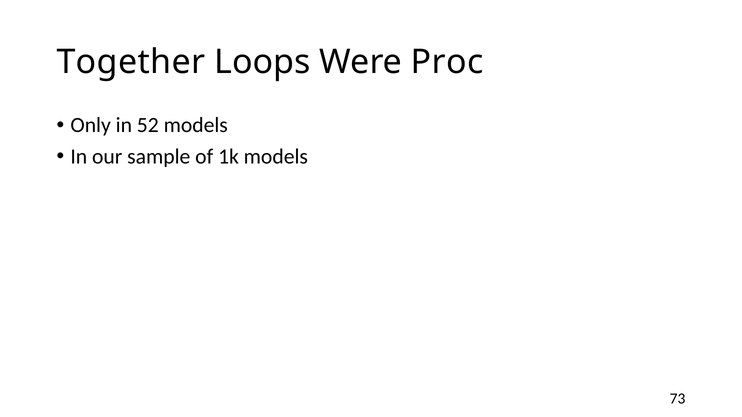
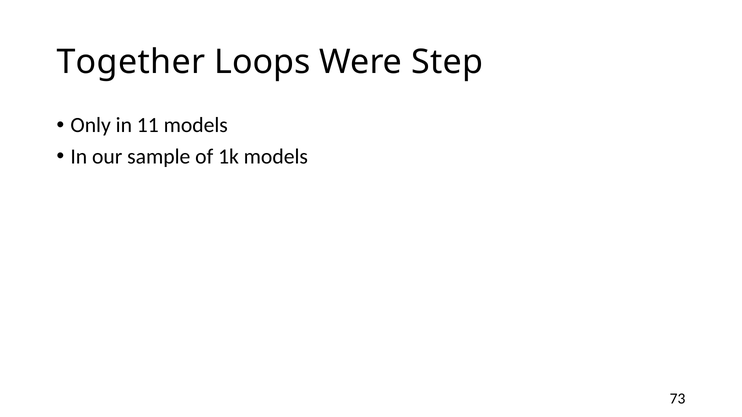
Proc: Proc -> Step
52: 52 -> 11
